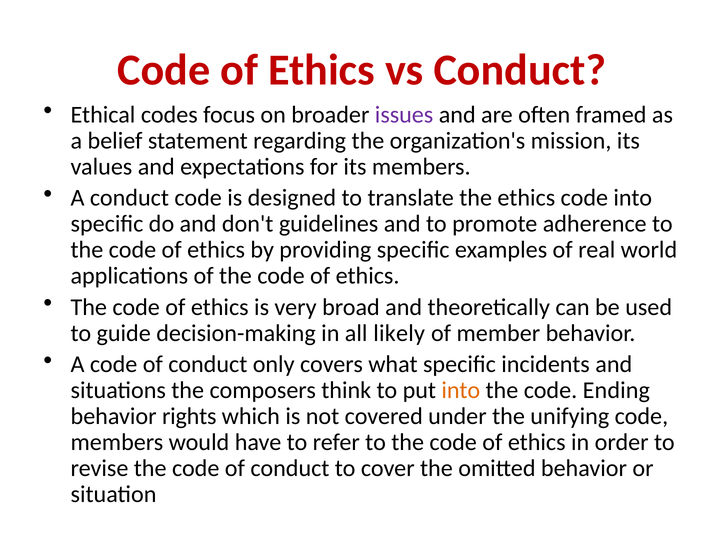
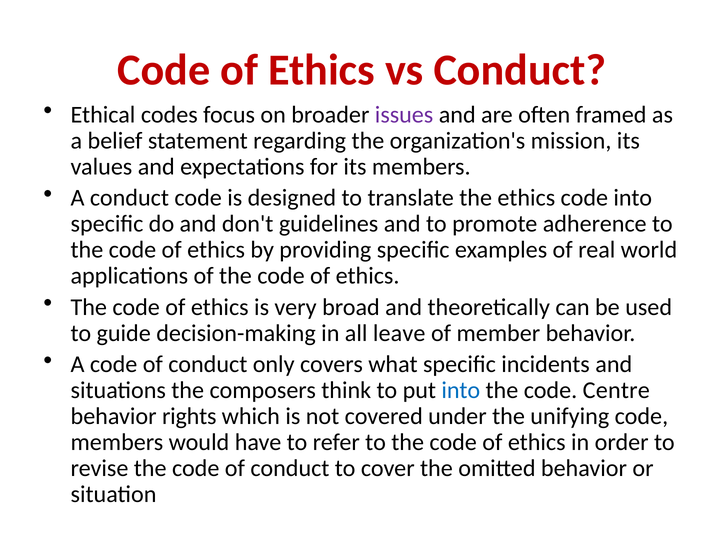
likely: likely -> leave
into at (461, 390) colour: orange -> blue
Ending: Ending -> Centre
